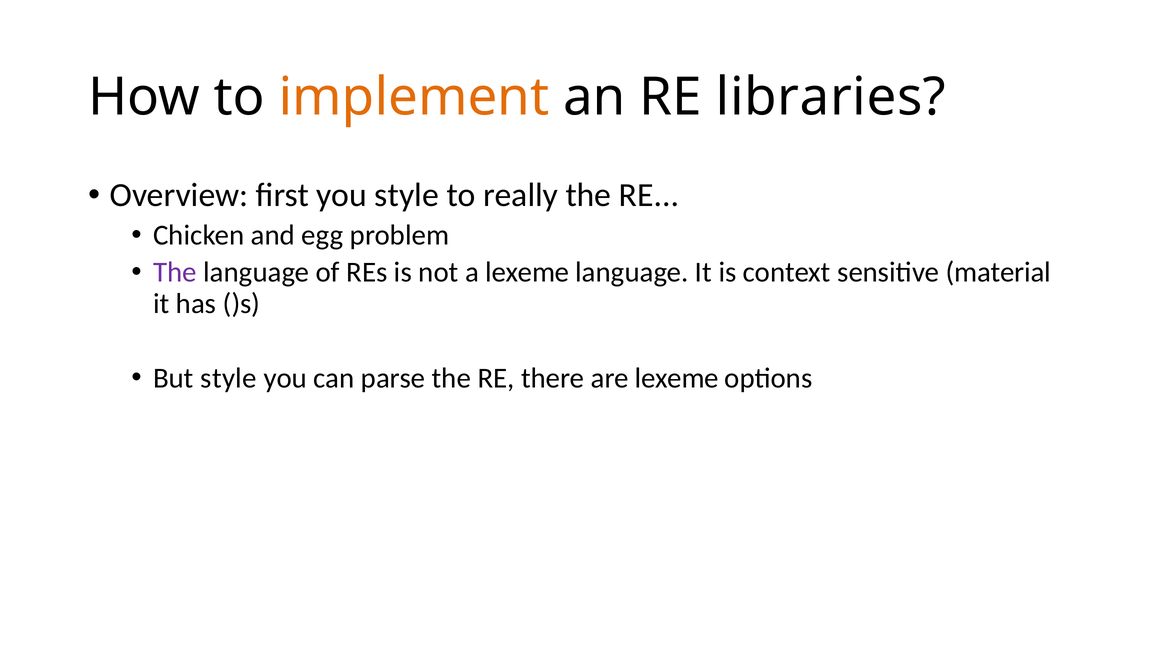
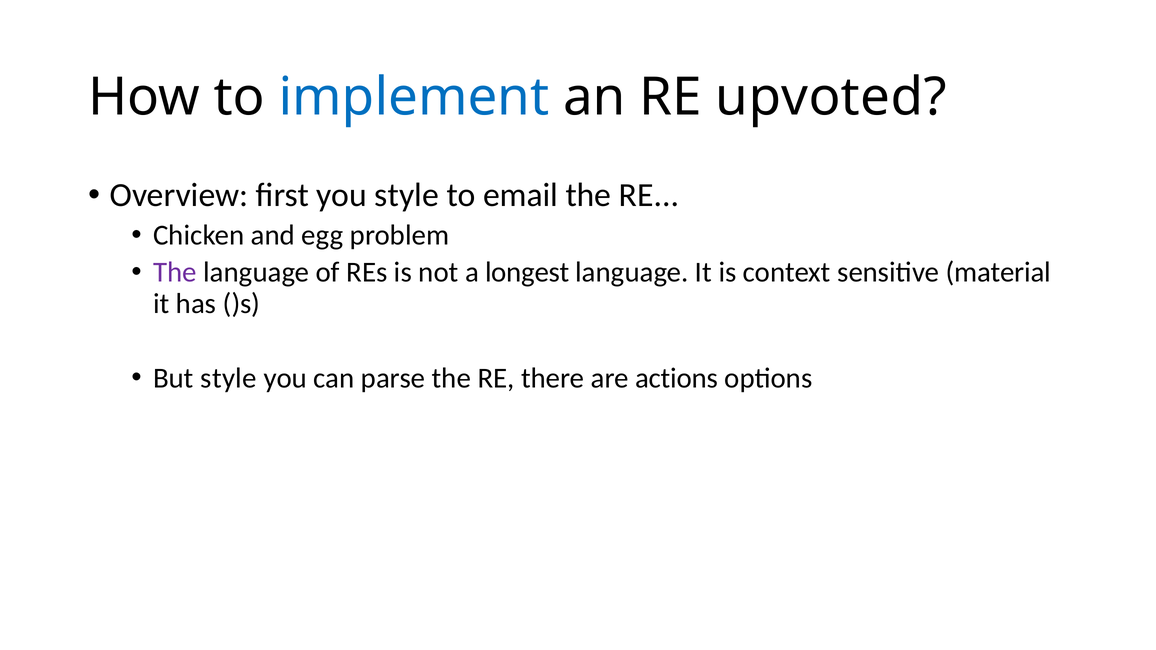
implement colour: orange -> blue
libraries: libraries -> upvoted
really: really -> email
a lexeme: lexeme -> longest
are lexeme: lexeme -> actions
